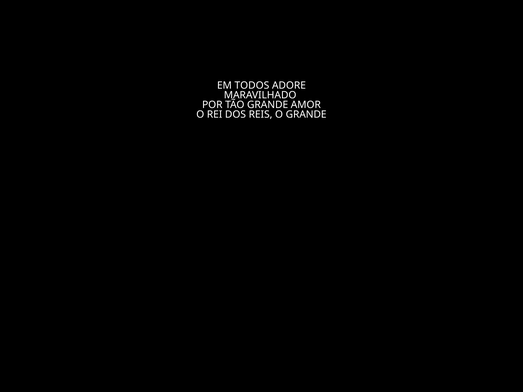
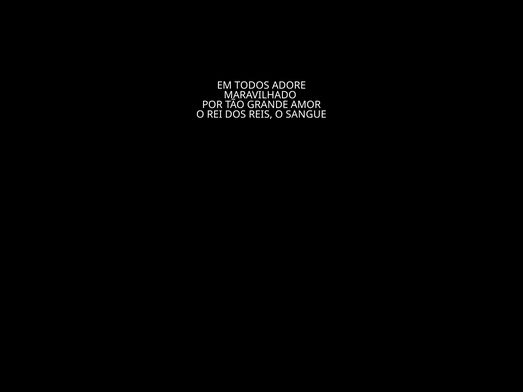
O GRANDE: GRANDE -> SANGUE
